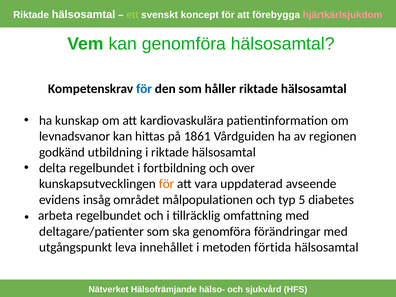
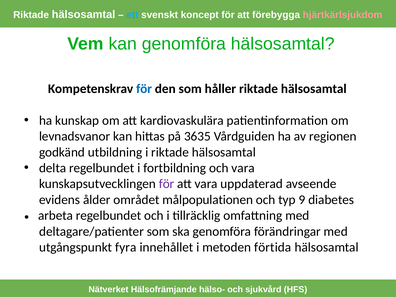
ett colour: light green -> light blue
1861: 1861 -> 3635
och over: over -> vara
för at (167, 184) colour: orange -> purple
insåg: insåg -> ålder
5: 5 -> 9
leva: leva -> fyra
